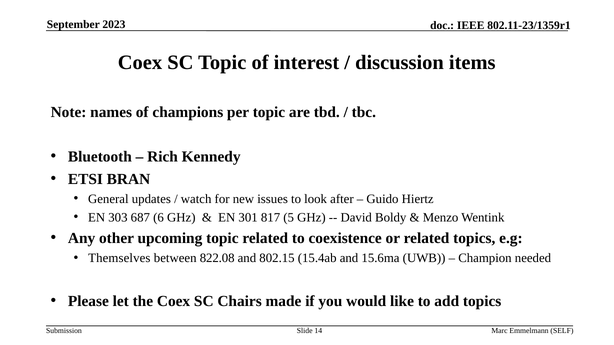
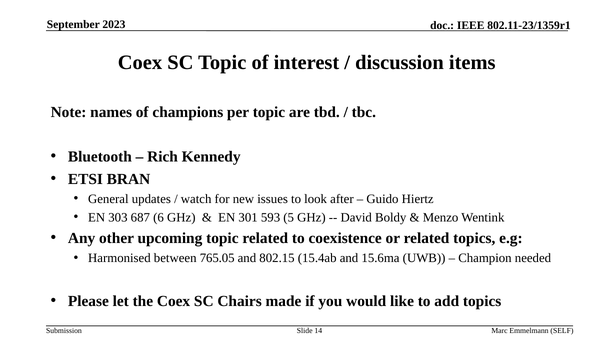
817: 817 -> 593
Themselves: Themselves -> Harmonised
822.08: 822.08 -> 765.05
